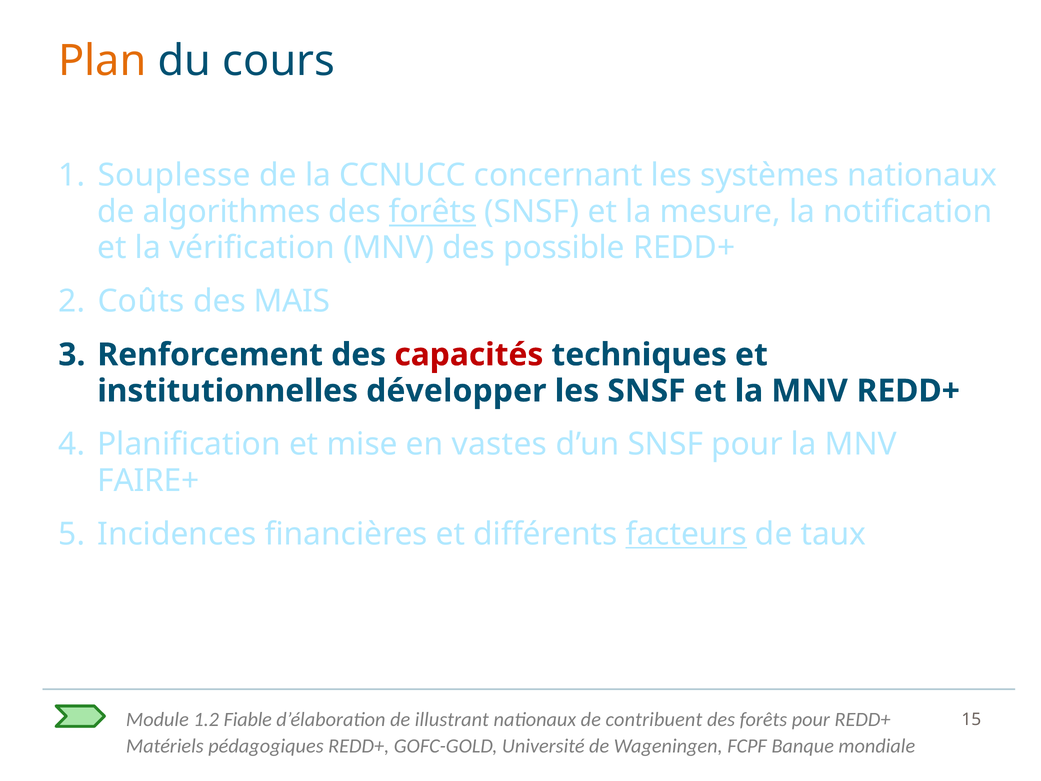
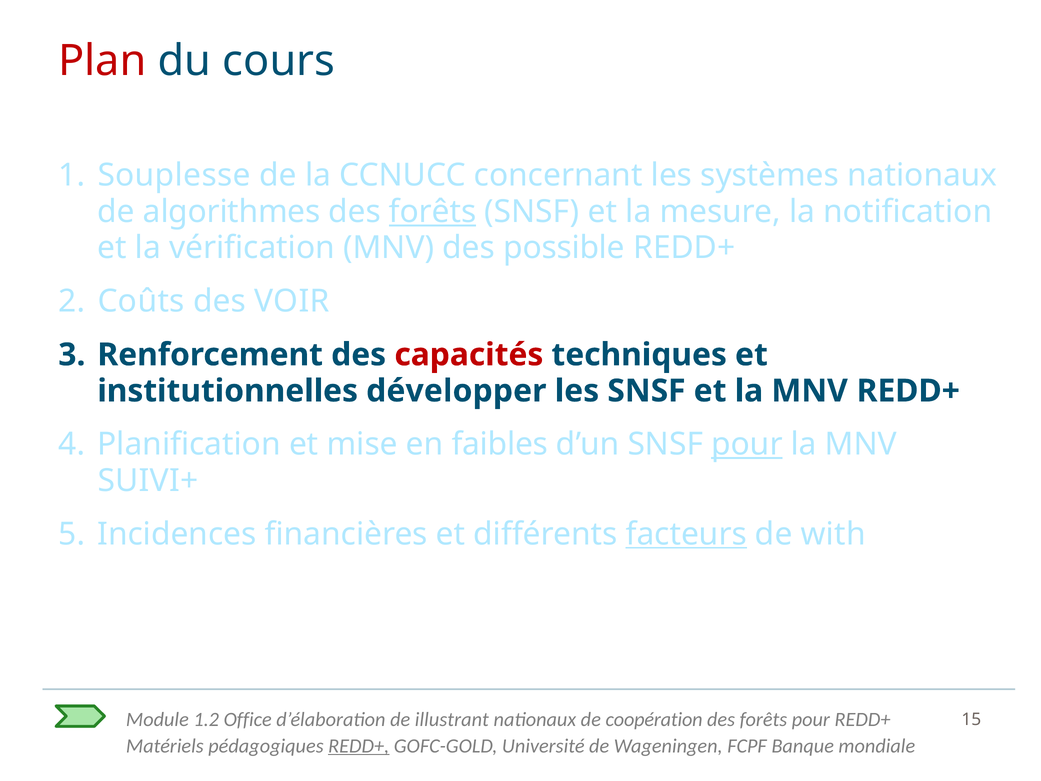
Plan colour: orange -> red
MAIS: MAIS -> VOIR
vastes: vastes -> faibles
pour at (747, 444) underline: none -> present
FAIRE+: FAIRE+ -> SUIVI+
taux: taux -> with
Fiable: Fiable -> Office
contribuent: contribuent -> coopération
REDD+ at (359, 746) underline: none -> present
